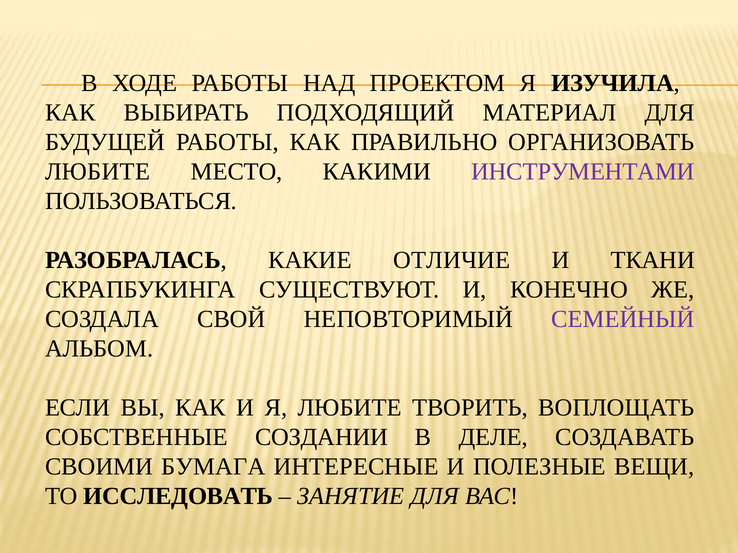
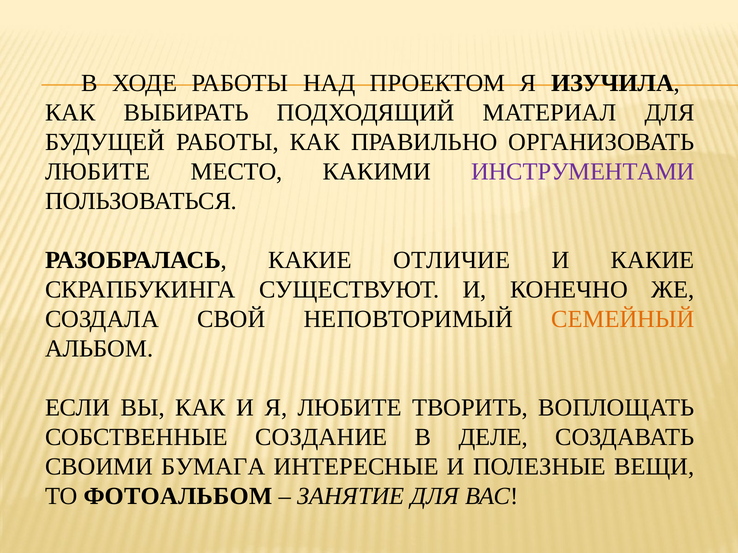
И ТКАНИ: ТКАНИ -> КАКИЕ
СЕМЕЙНЫЙ colour: purple -> orange
СОЗДАНИИ: СОЗДАНИИ -> СОЗДАНИЕ
ИССЛЕДОВАТЬ: ИССЛЕДОВАТЬ -> ФОТОАЛЬБОМ
